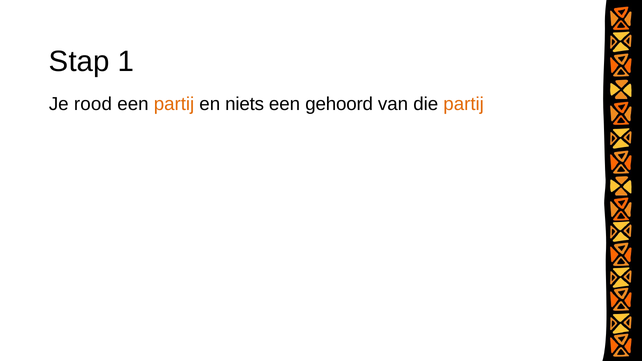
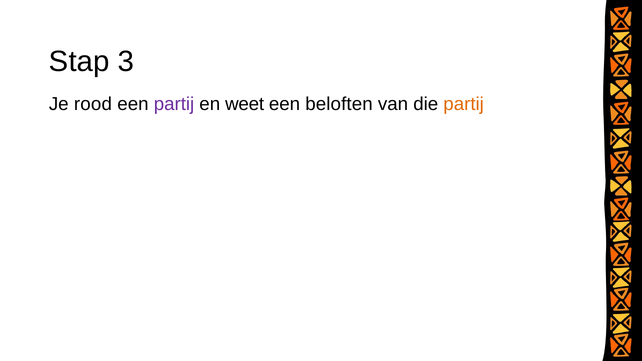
1: 1 -> 3
partij at (174, 104) colour: orange -> purple
niets: niets -> weet
gehoord: gehoord -> beloften
